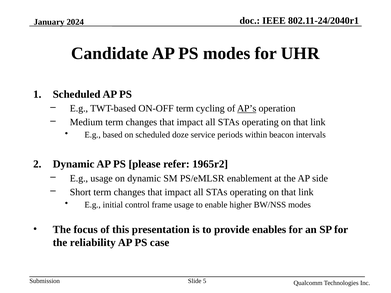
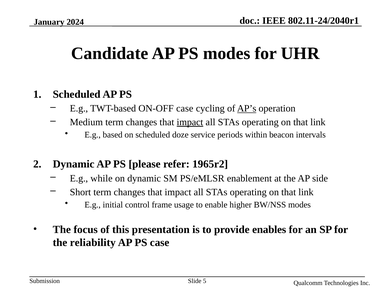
ON-OFF term: term -> case
impact at (190, 122) underline: none -> present
E.g usage: usage -> while
